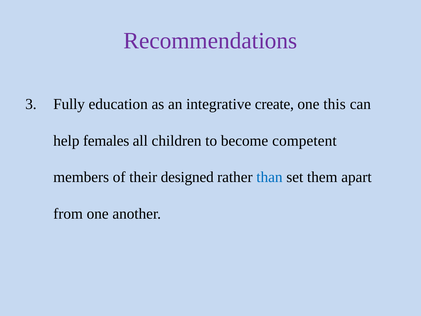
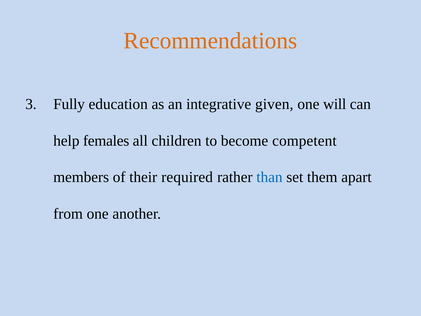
Recommendations colour: purple -> orange
create: create -> given
this: this -> will
designed: designed -> required
